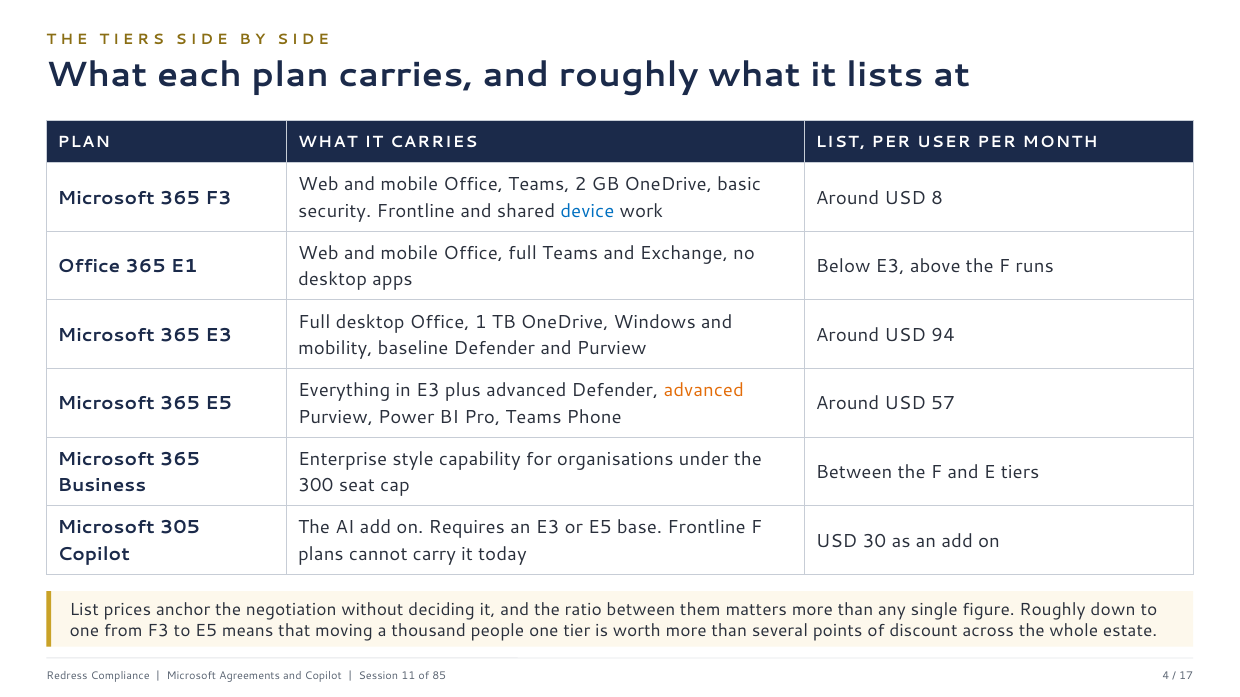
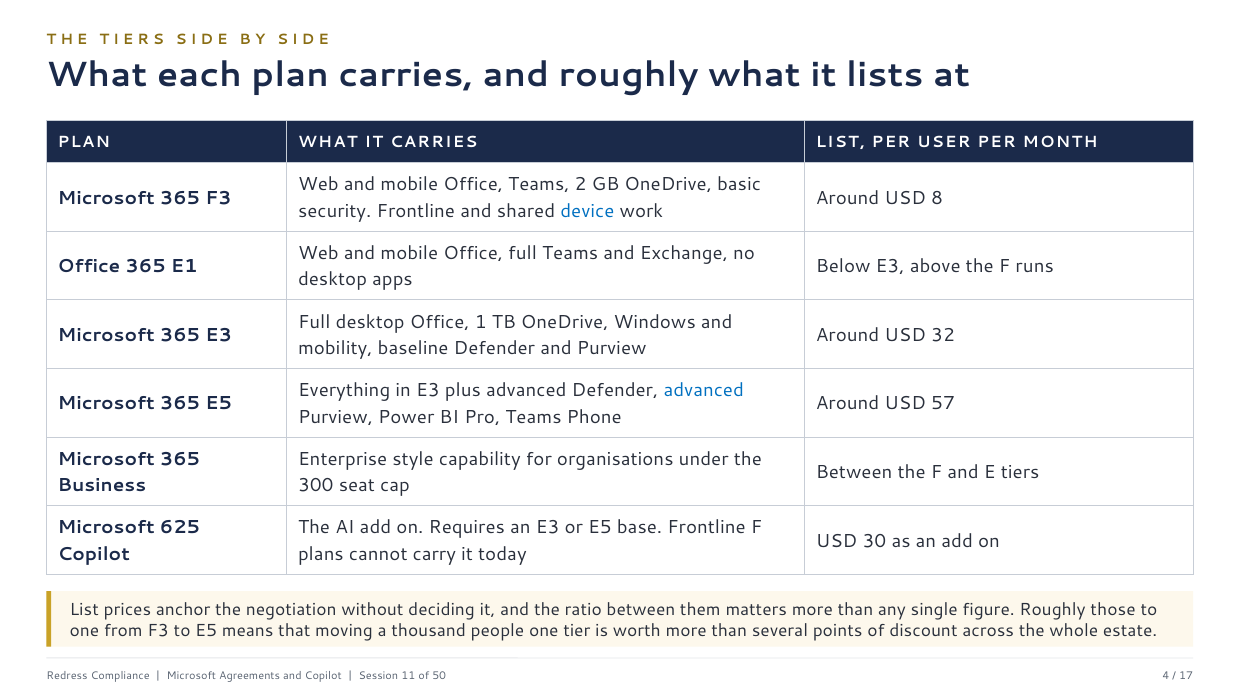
94: 94 -> 32
advanced at (704, 391) colour: orange -> blue
305: 305 -> 625
down: down -> those
85: 85 -> 50
